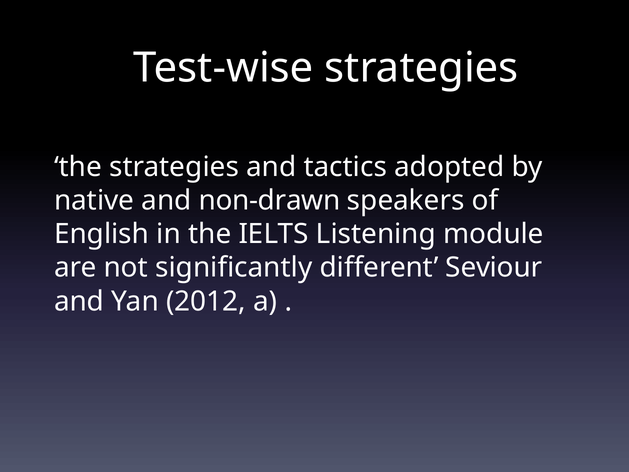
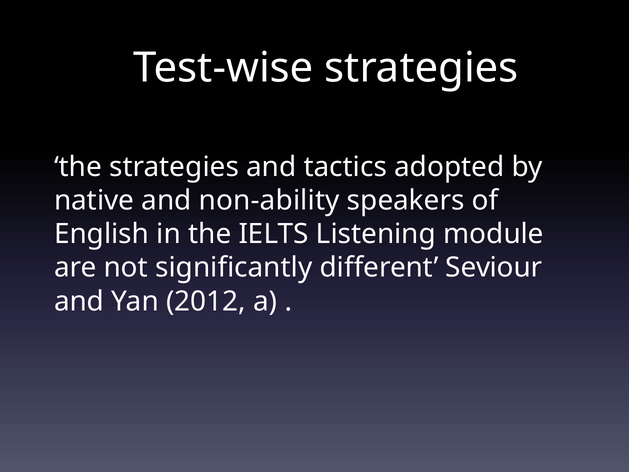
non-drawn: non-drawn -> non-ability
